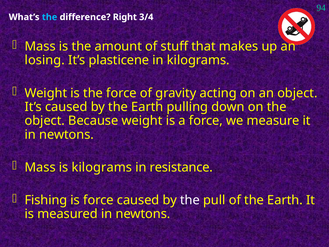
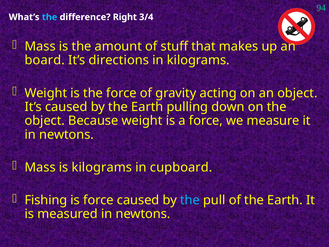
losing: losing -> board
plasticene: plasticene -> directions
resistance: resistance -> cupboard
the at (190, 200) colour: white -> light blue
